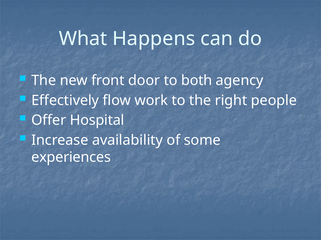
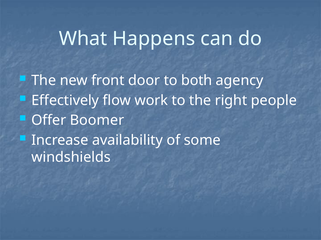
Hospital: Hospital -> Boomer
experiences: experiences -> windshields
